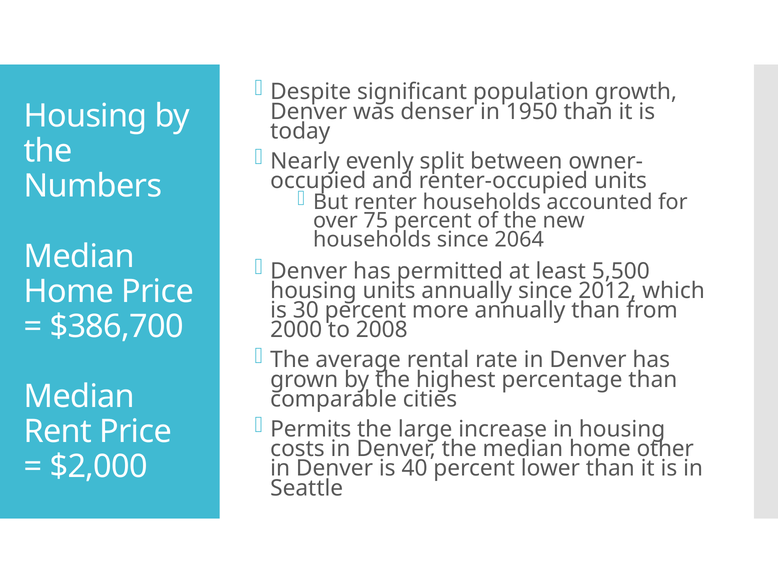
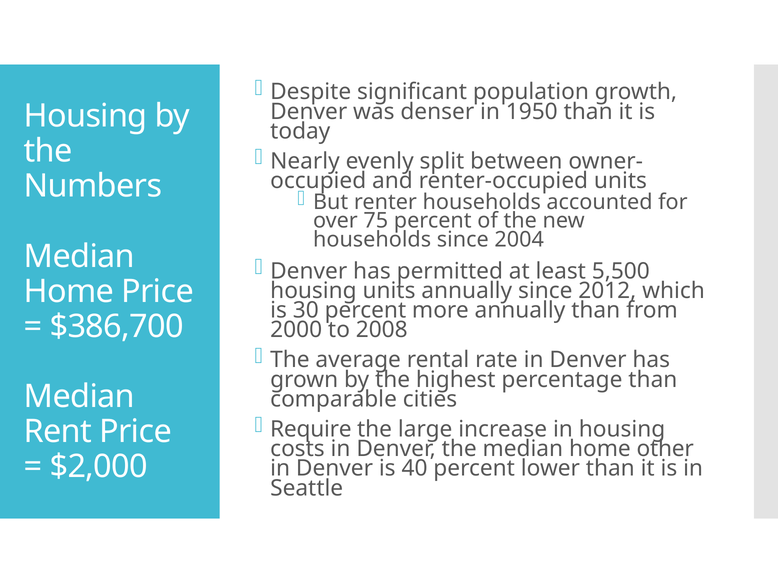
2064: 2064 -> 2004
Permits: Permits -> Require
